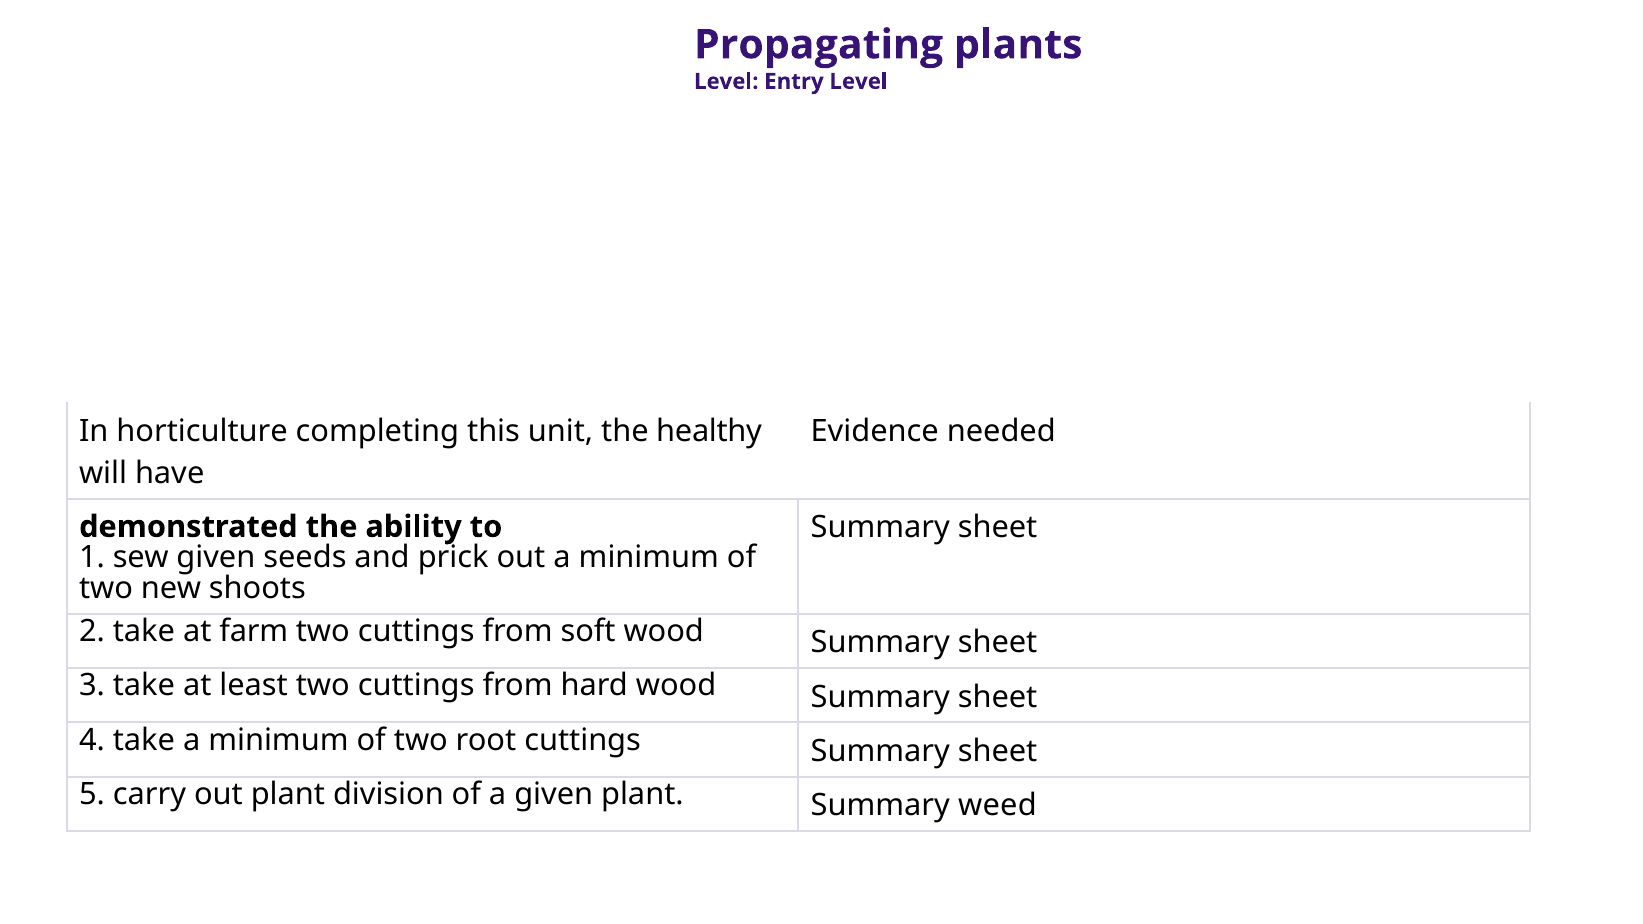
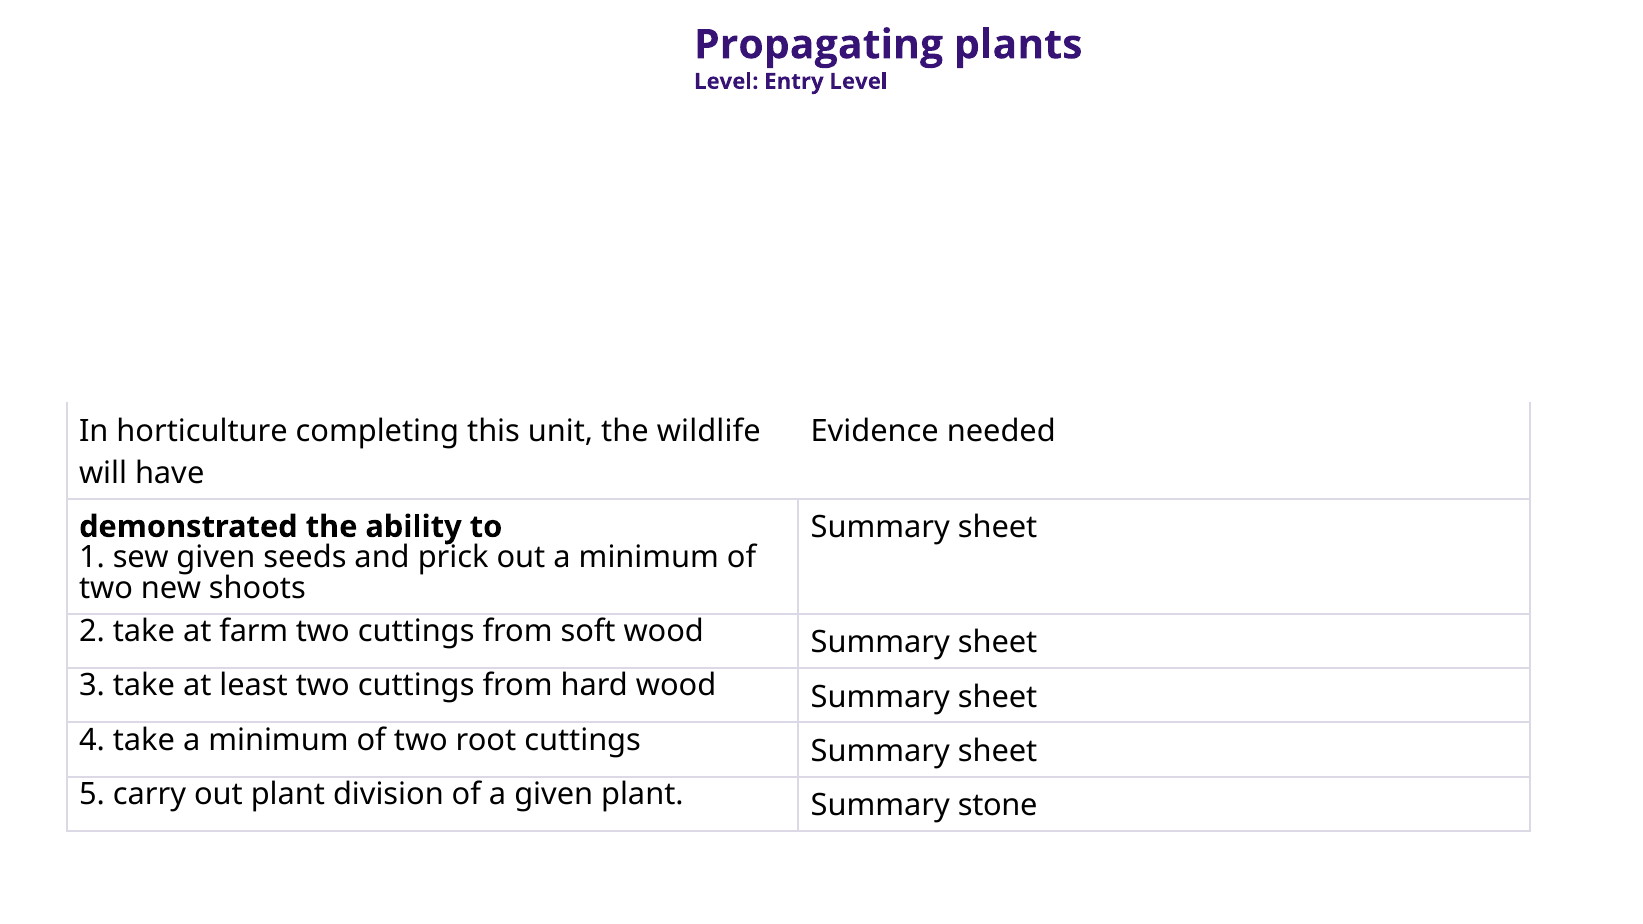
healthy: healthy -> wildlife
weed: weed -> stone
